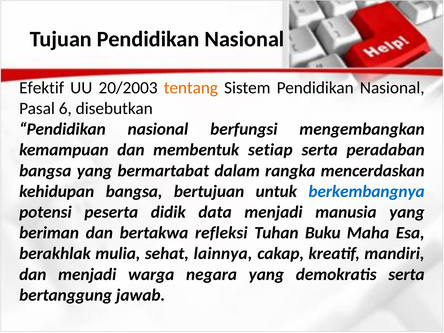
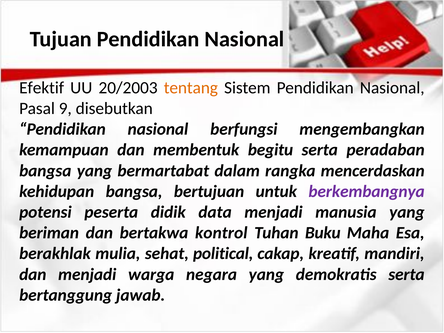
6: 6 -> 9
setiap: setiap -> begitu
berkembangnya colour: blue -> purple
refleksi: refleksi -> kontrol
lainnya: lainnya -> political
